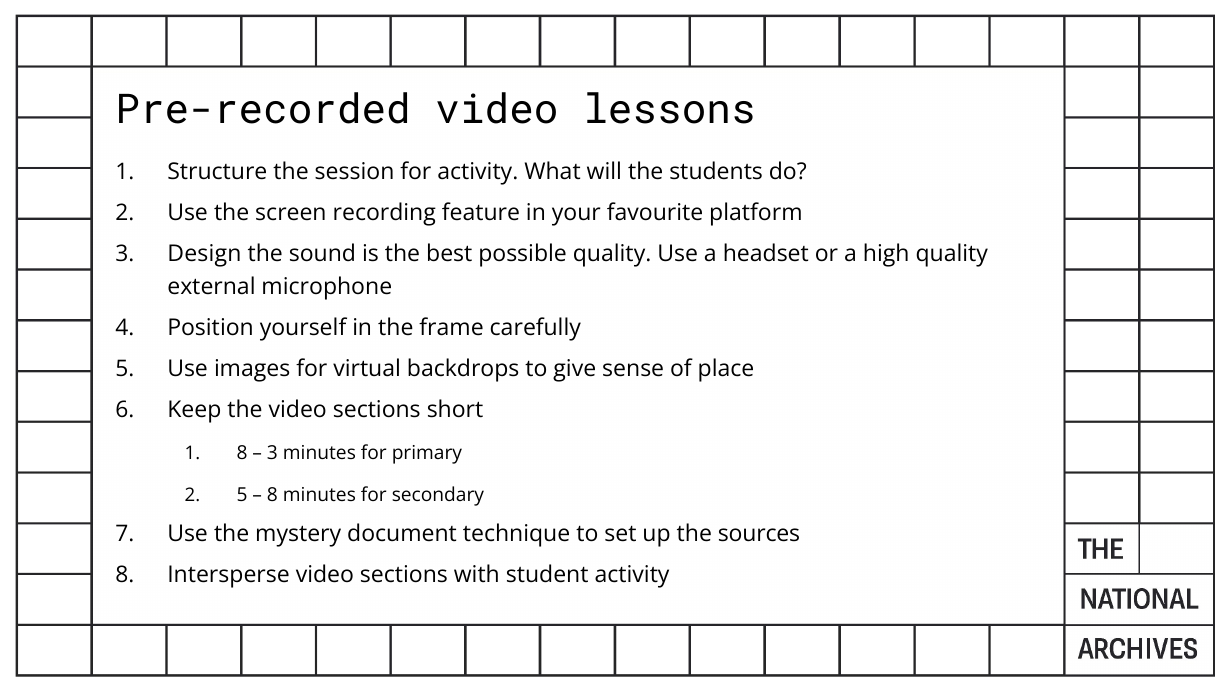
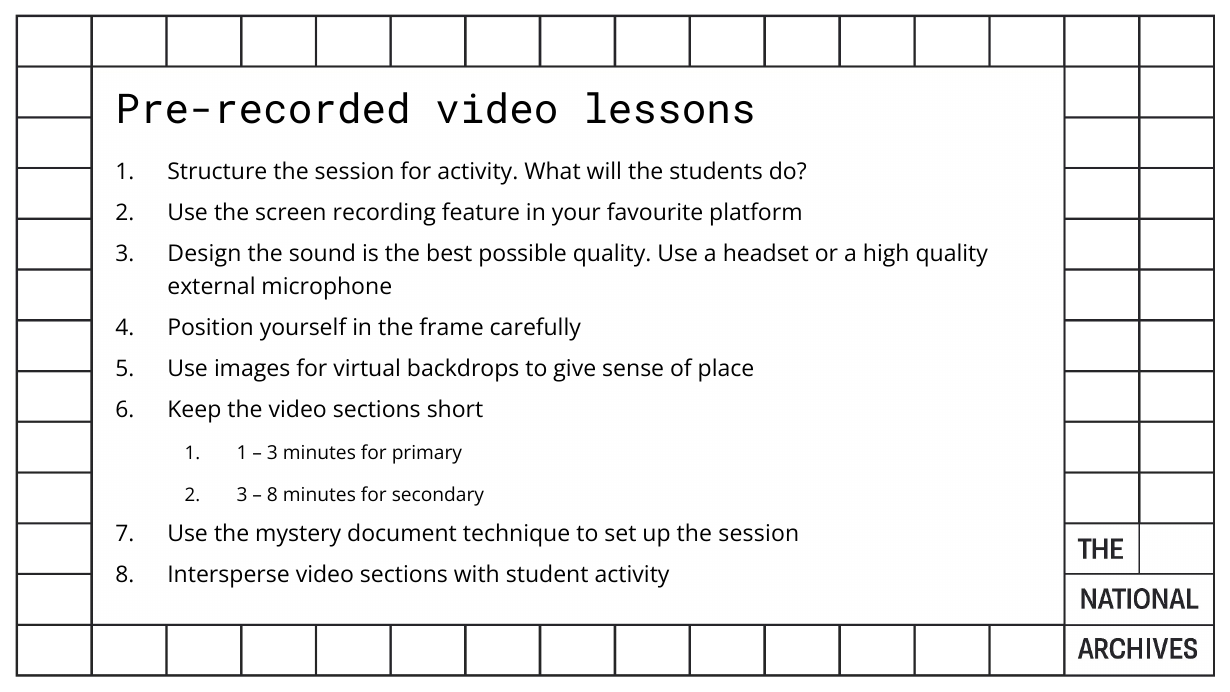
8 at (242, 453): 8 -> 1
2 5: 5 -> 3
up the sources: sources -> session
